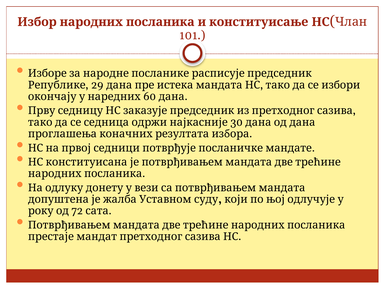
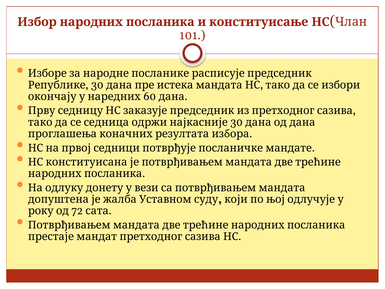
29: 29 -> 30
